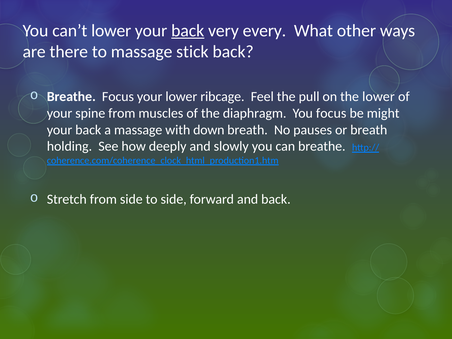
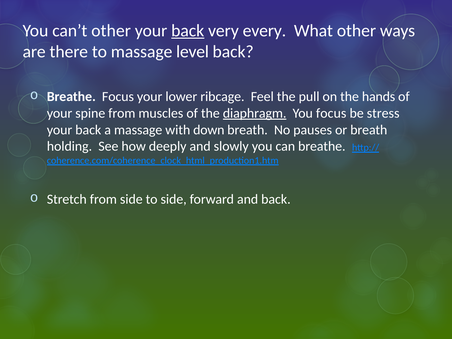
can’t lower: lower -> other
stick: stick -> level
the lower: lower -> hands
diaphragm underline: none -> present
might: might -> stress
